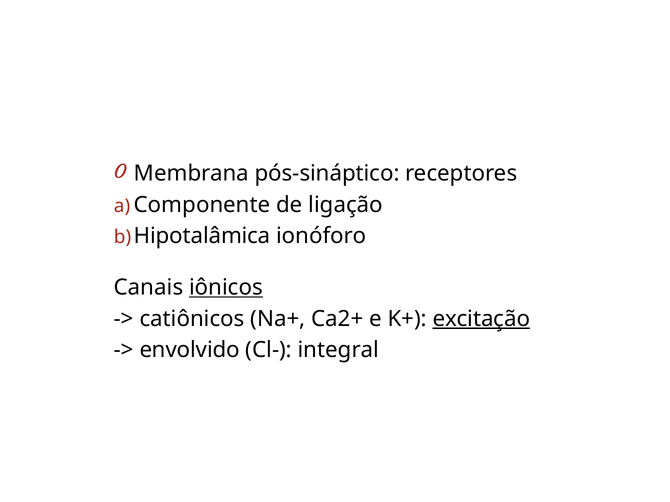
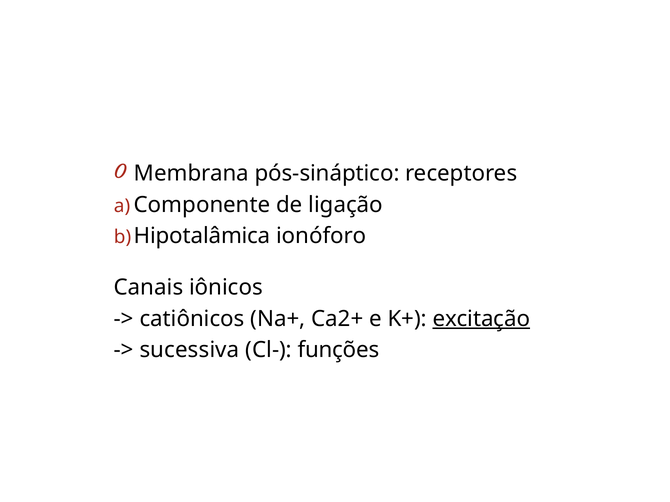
iônicos underline: present -> none
envolvido: envolvido -> sucessiva
integral: integral -> funções
